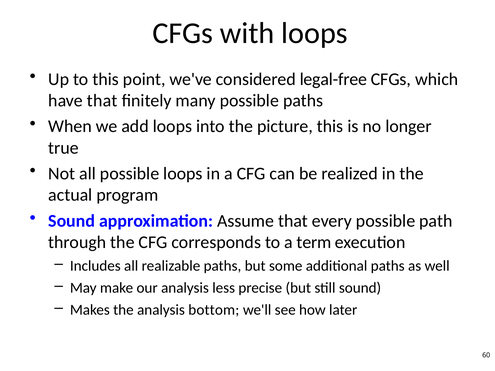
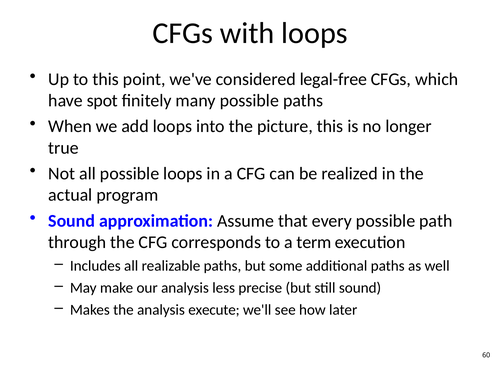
have that: that -> spot
bottom: bottom -> execute
